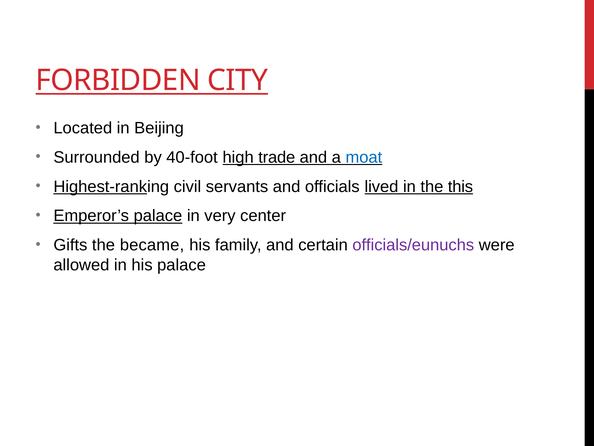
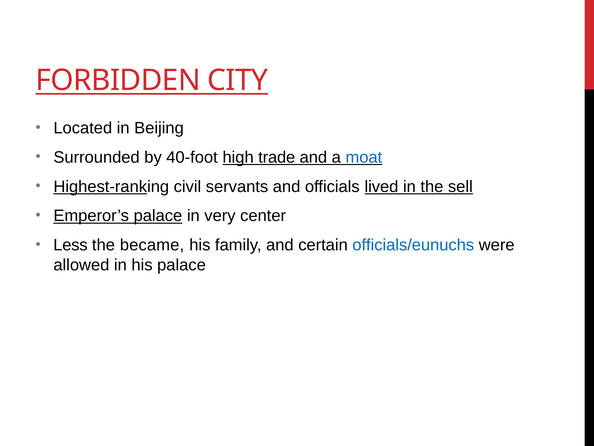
this: this -> sell
Gifts: Gifts -> Less
officials/eunuchs colour: purple -> blue
